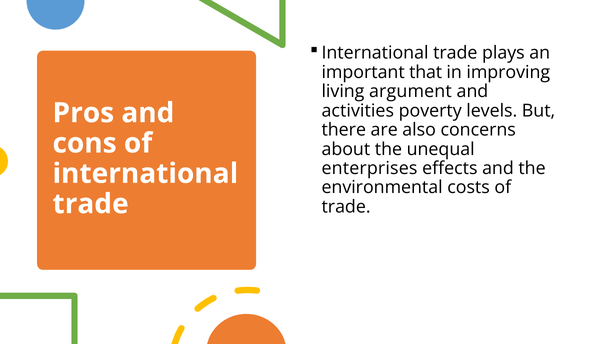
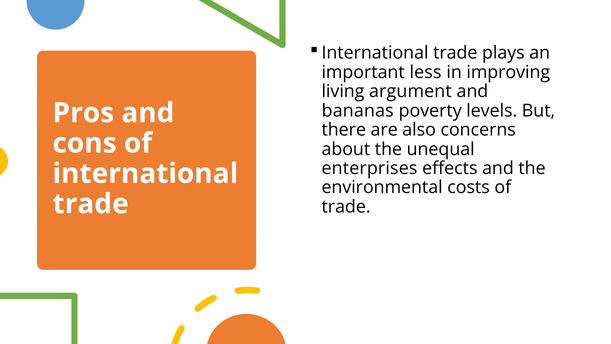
that: that -> less
activities: activities -> bananas
